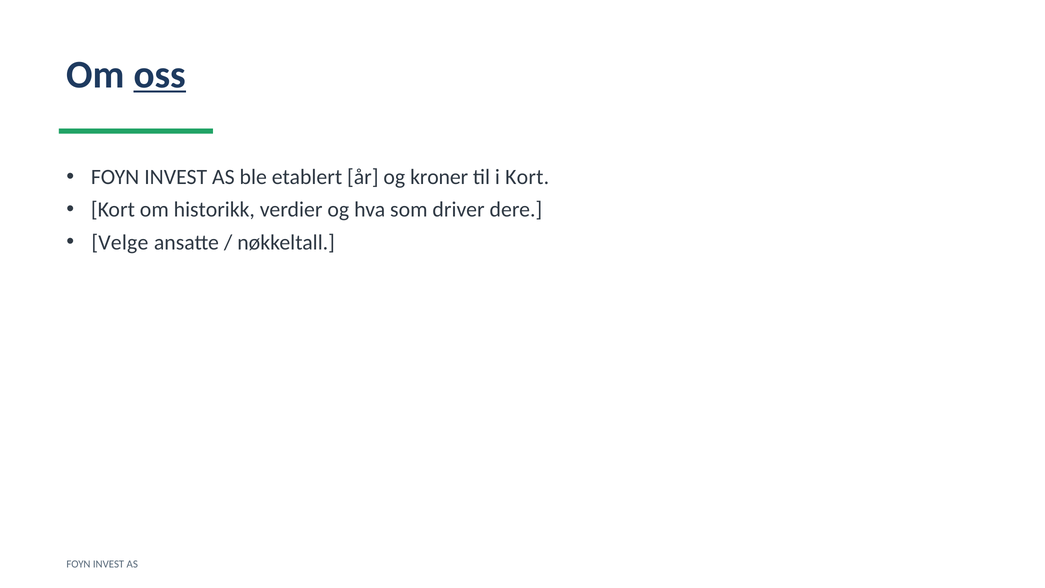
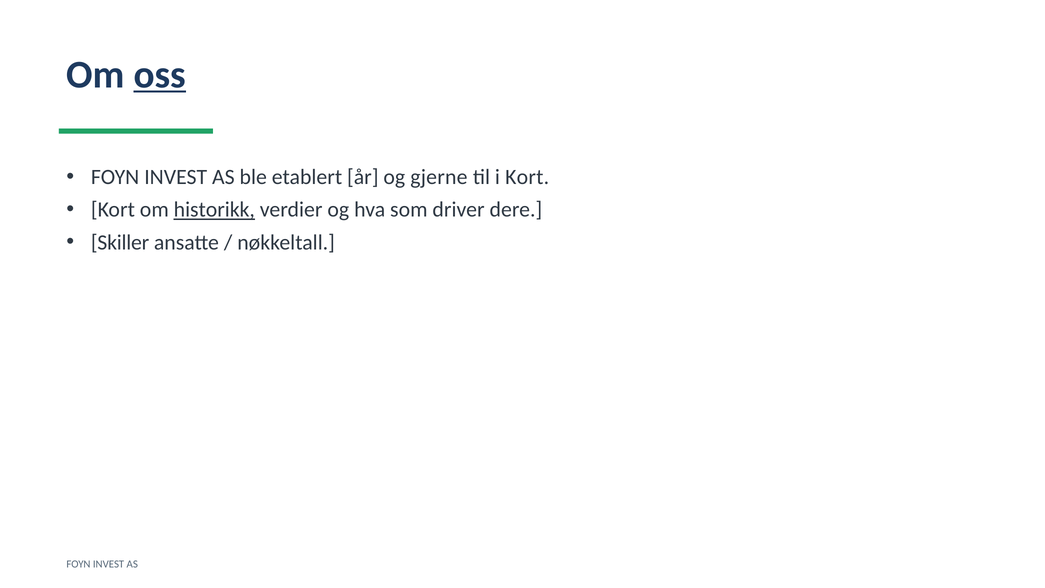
kroner: kroner -> gjerne
historikk underline: none -> present
Velge: Velge -> Skiller
